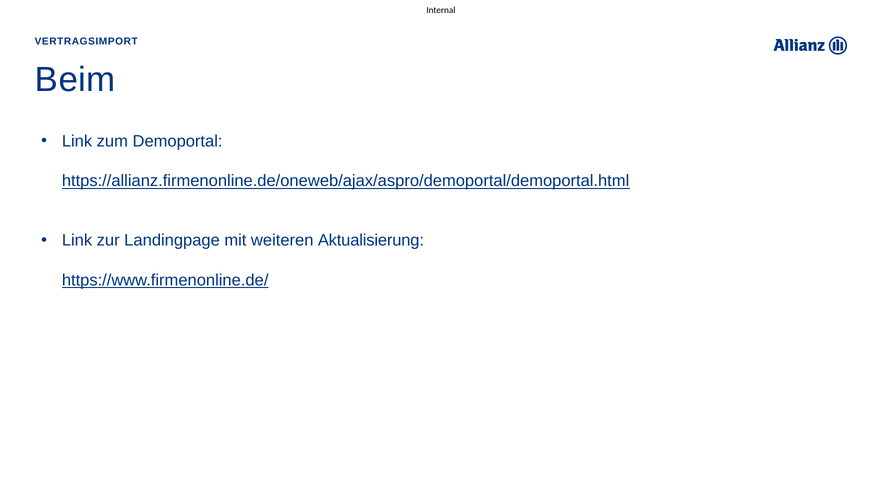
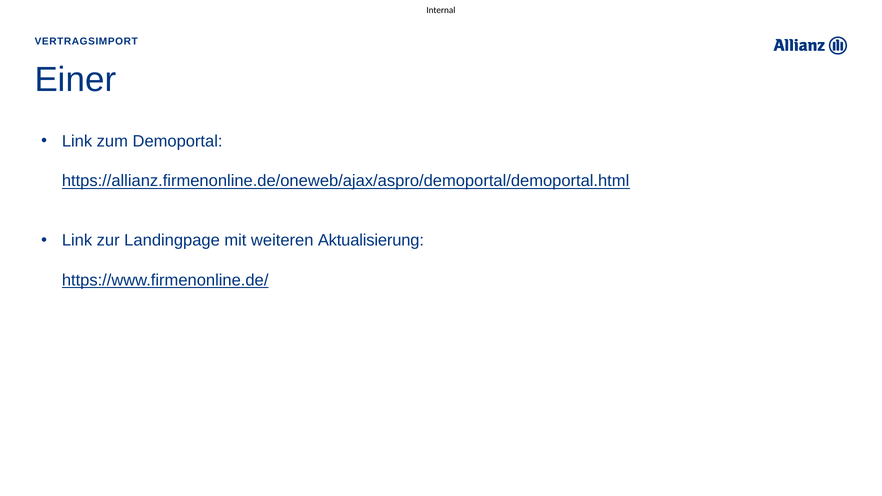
Beim: Beim -> Einer
